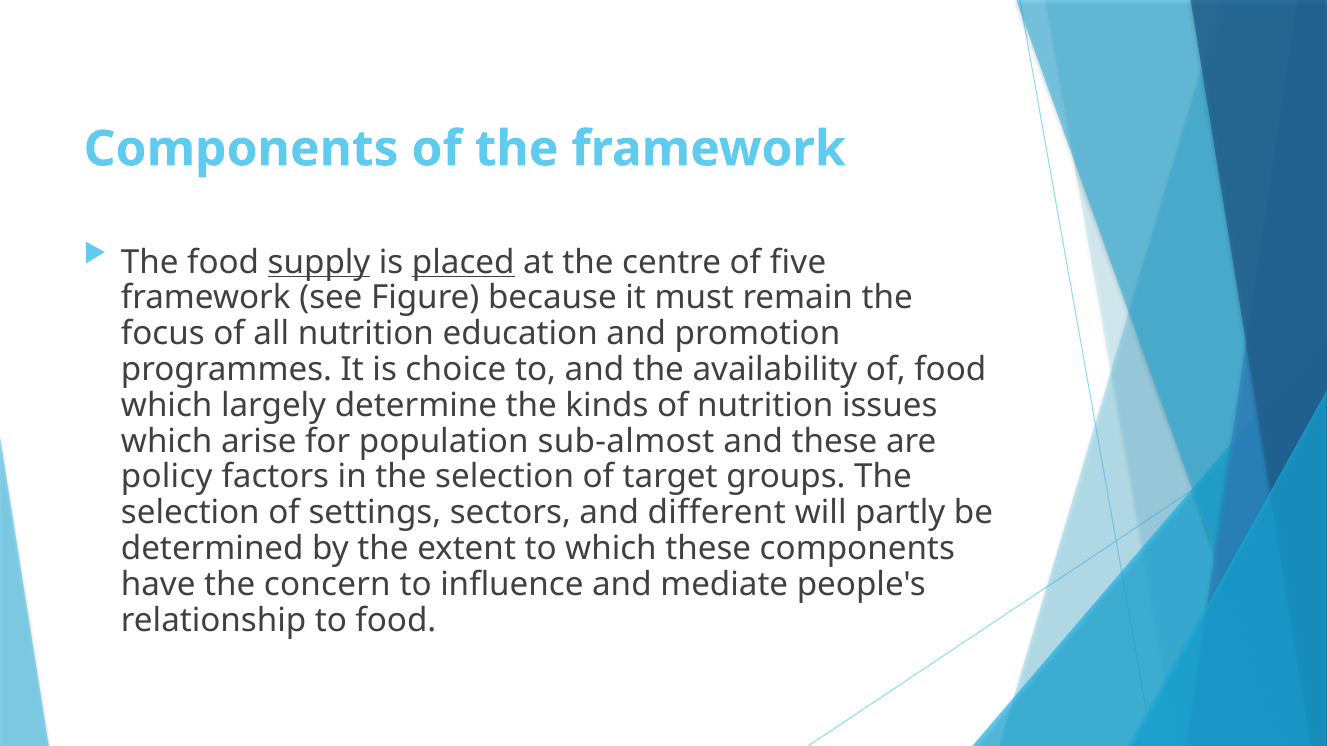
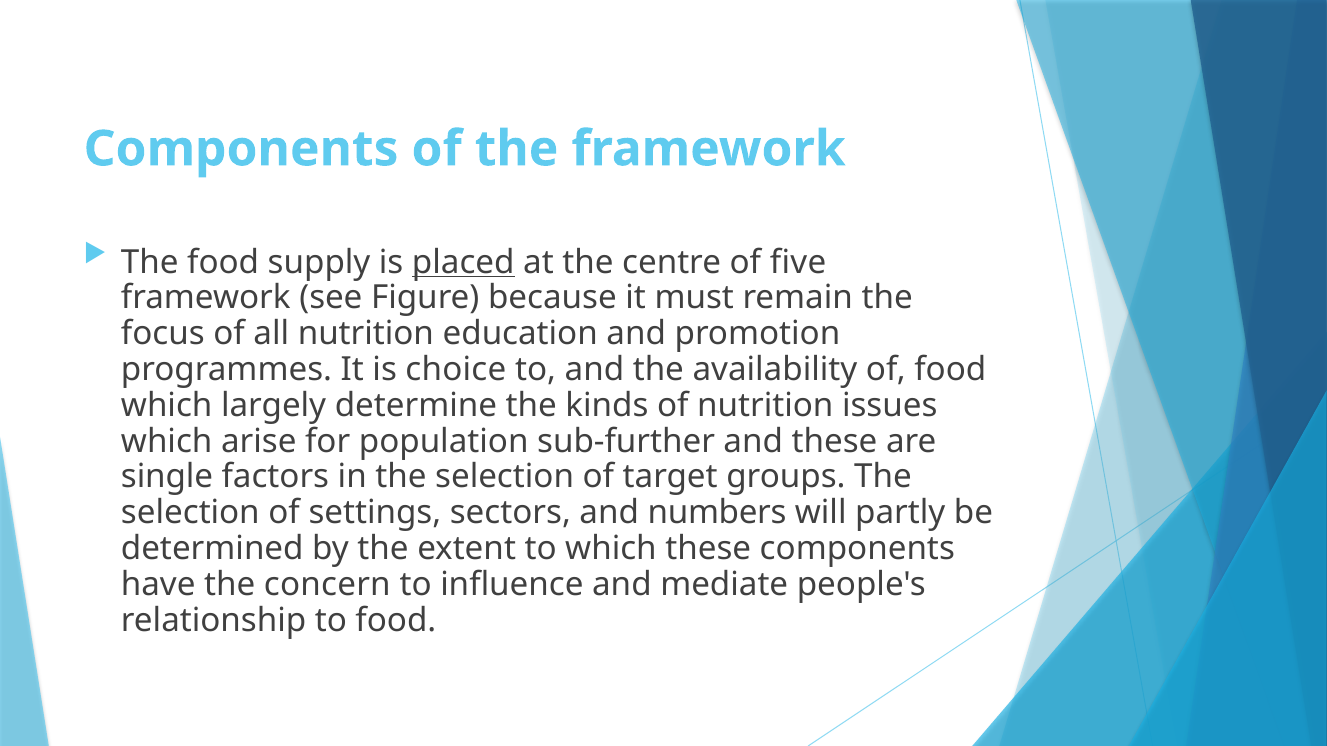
supply underline: present -> none
sub-almost: sub-almost -> sub-further
policy: policy -> single
different: different -> numbers
